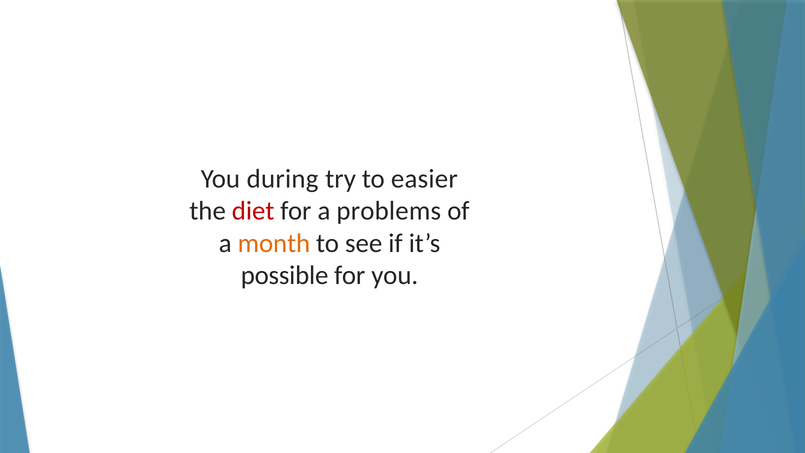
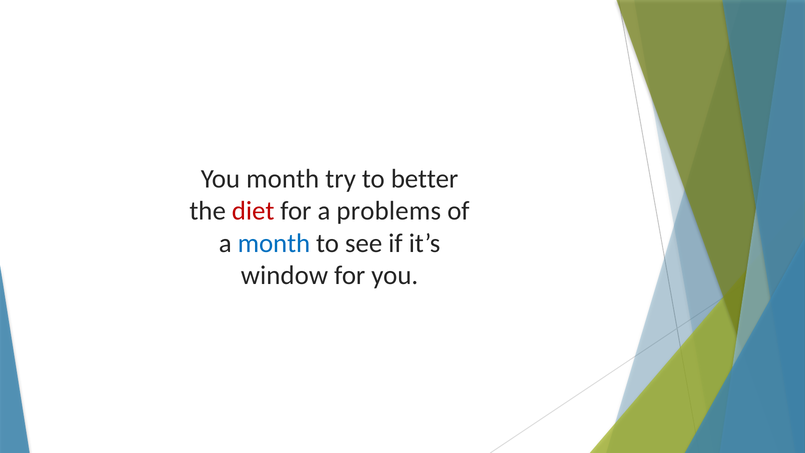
You during: during -> month
easier: easier -> better
month at (274, 243) colour: orange -> blue
possible: possible -> window
